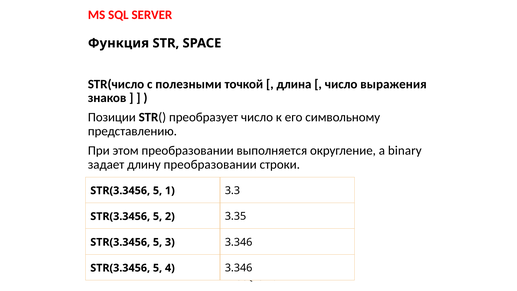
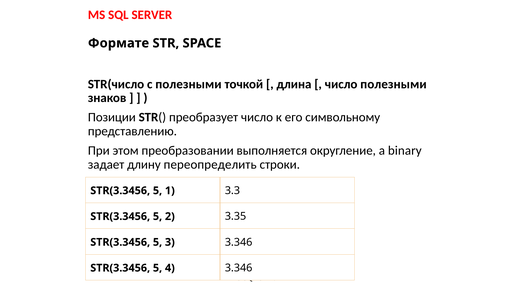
Функция: Функция -> Формате
число выражения: выражения -> полезными
длину преобразовании: преобразовании -> переопределить
